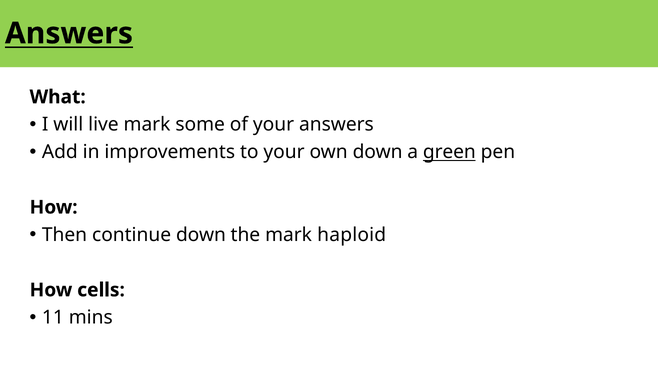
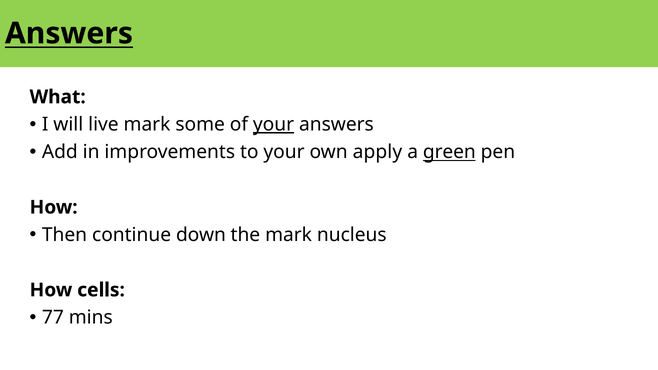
your at (274, 125) underline: none -> present
own down: down -> apply
haploid: haploid -> nucleus
11: 11 -> 77
